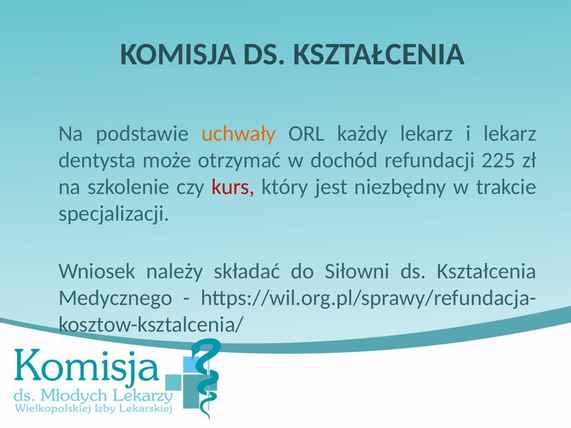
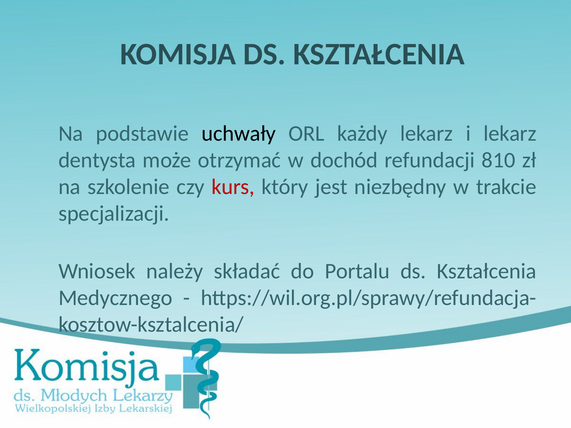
uchwały colour: orange -> black
225: 225 -> 810
Siłowni: Siłowni -> Portalu
